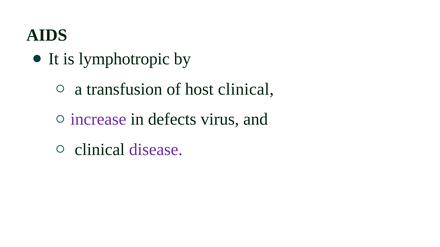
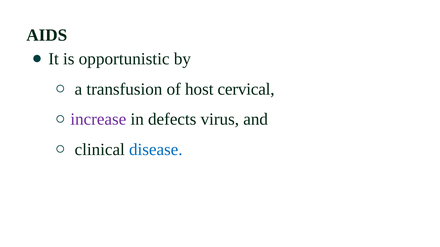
lymphotropic: lymphotropic -> opportunistic
host clinical: clinical -> cervical
disease colour: purple -> blue
